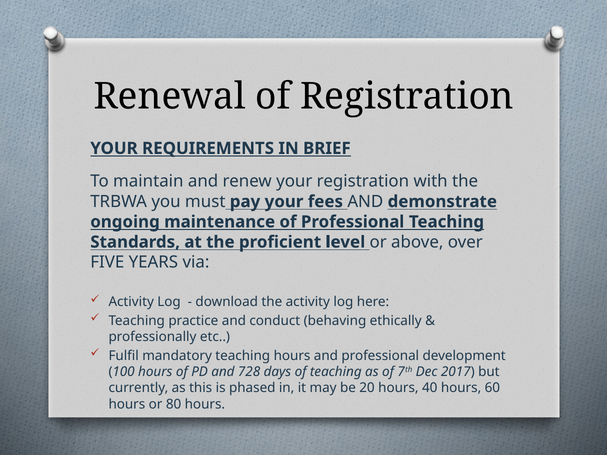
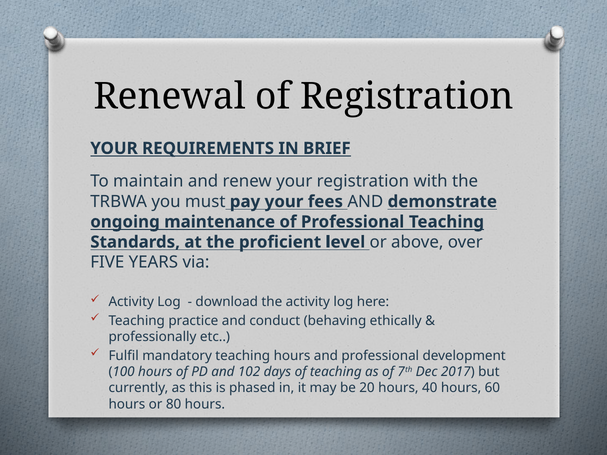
728: 728 -> 102
